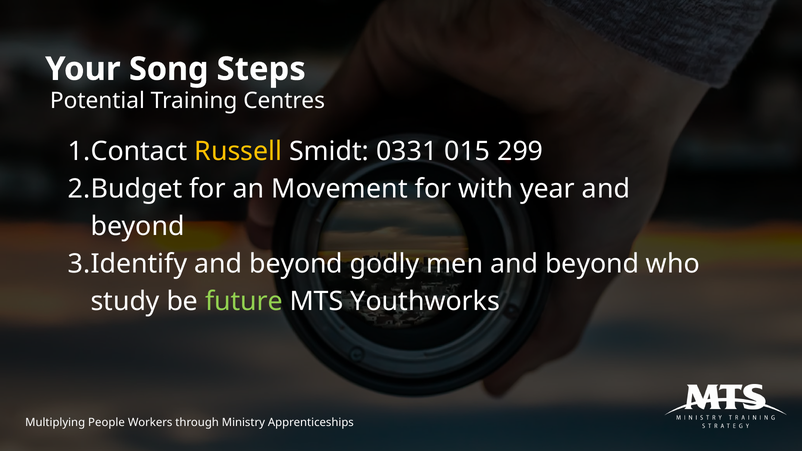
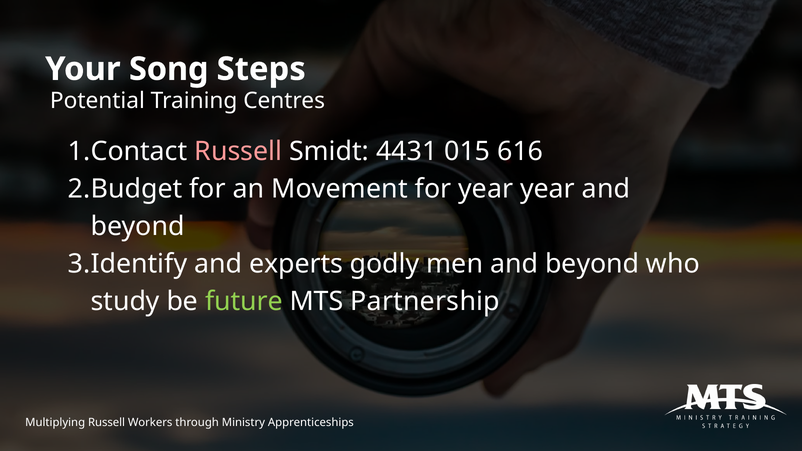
Russell at (238, 152) colour: yellow -> pink
0331: 0331 -> 4431
299: 299 -> 616
for with: with -> year
beyond at (296, 264): beyond -> experts
Youthworks: Youthworks -> Partnership
Multiplying People: People -> Russell
